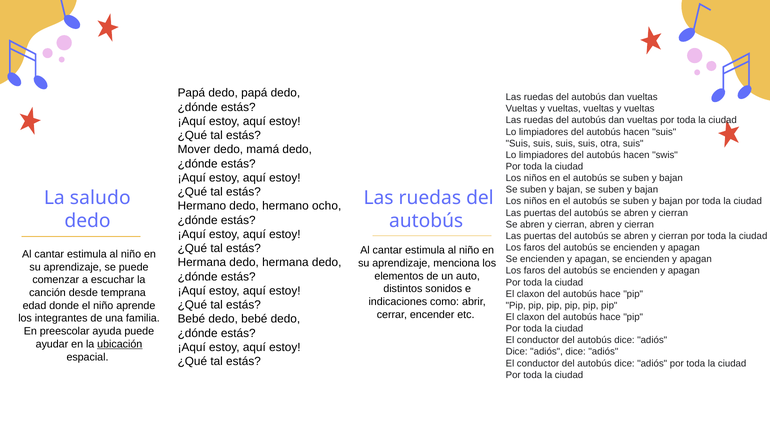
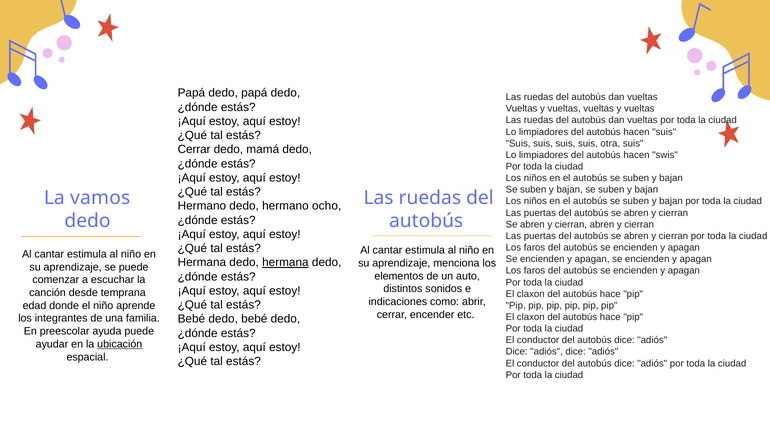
Mover at (194, 150): Mover -> Cerrar
saludo: saludo -> vamos
hermana at (285, 263) underline: none -> present
